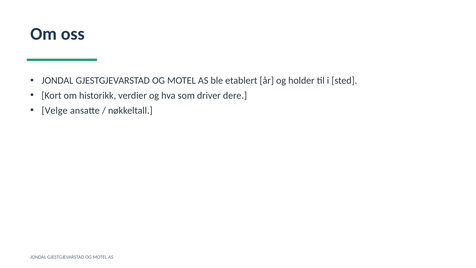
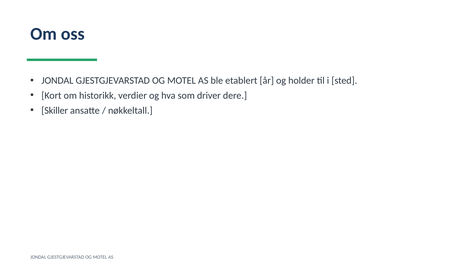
Velge: Velge -> Skiller
